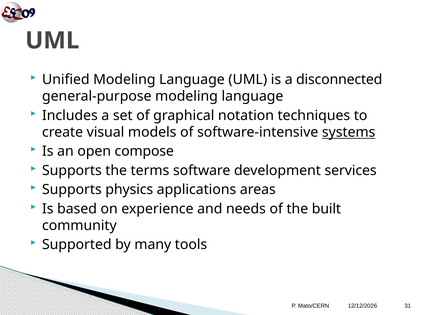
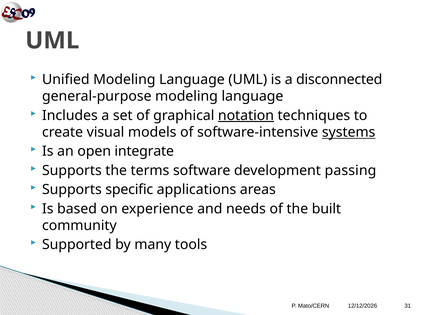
notation underline: none -> present
compose: compose -> integrate
services: services -> passing
physics: physics -> specific
